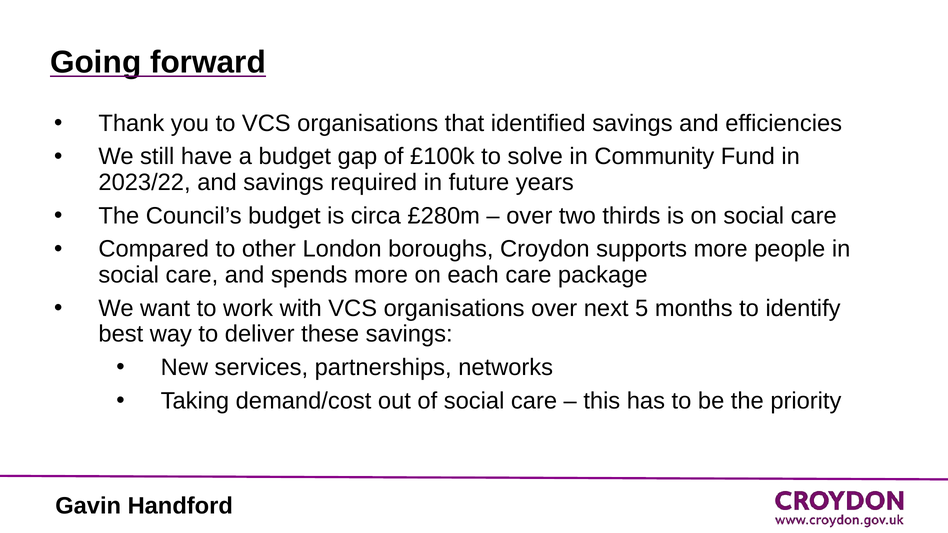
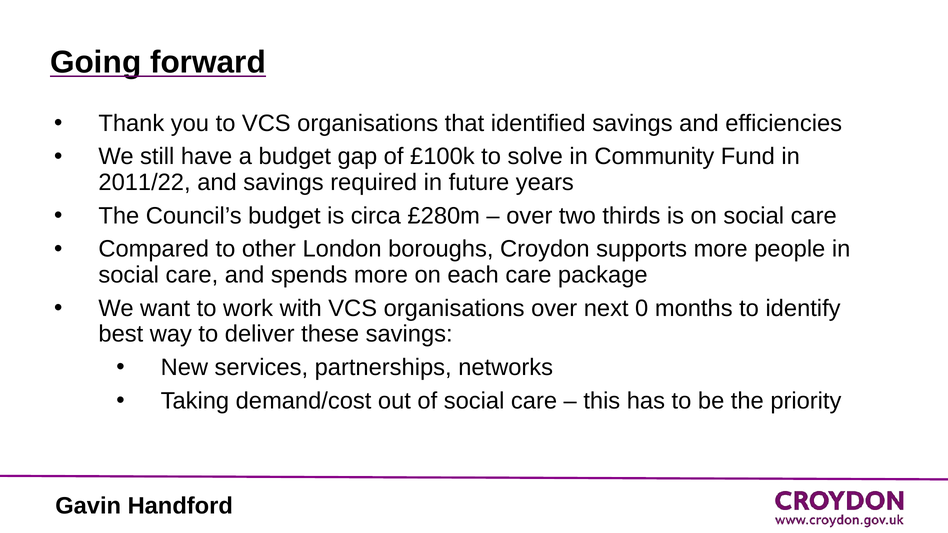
2023/22: 2023/22 -> 2011/22
5: 5 -> 0
